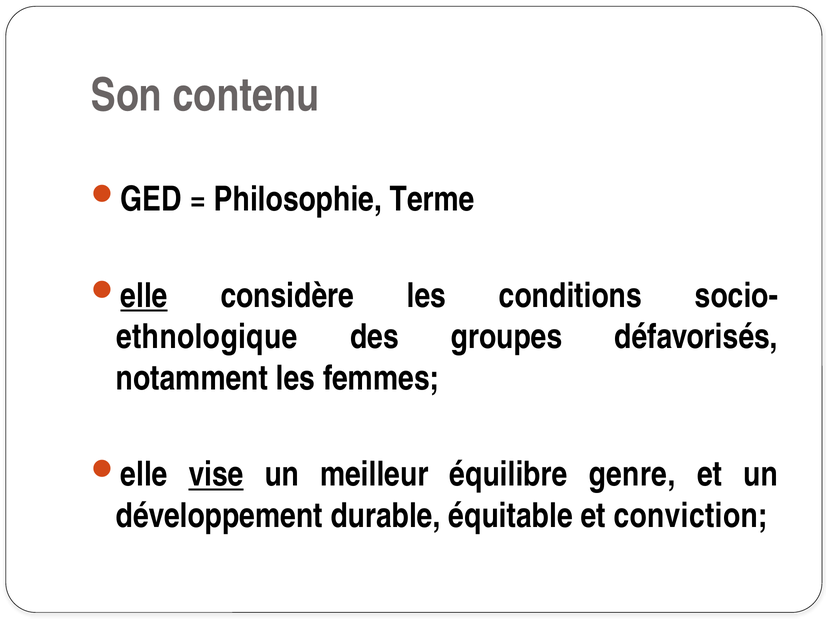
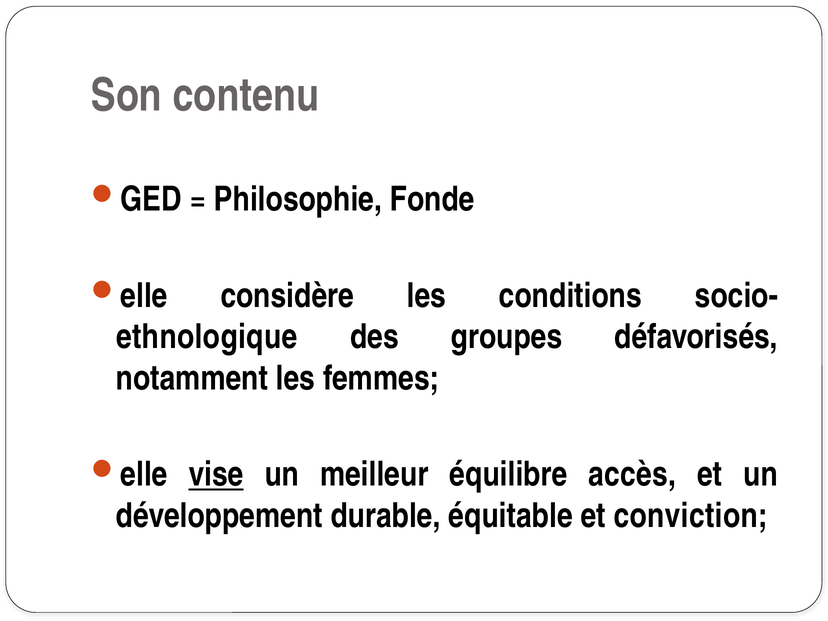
Terme: Terme -> Fonde
elle at (144, 296) underline: present -> none
genre: genre -> accès
